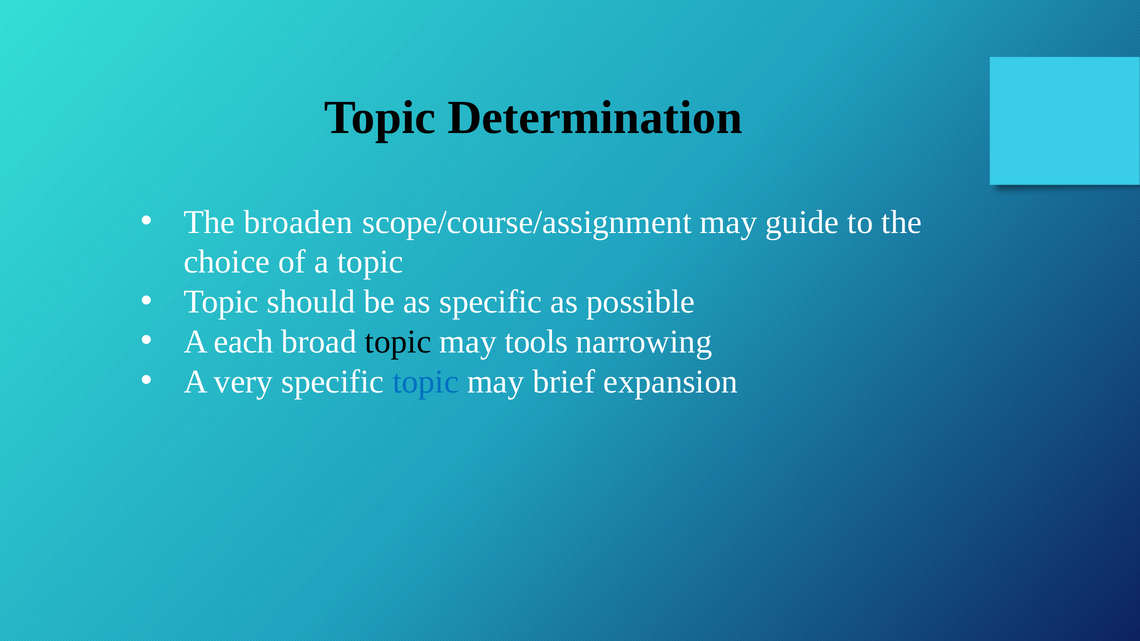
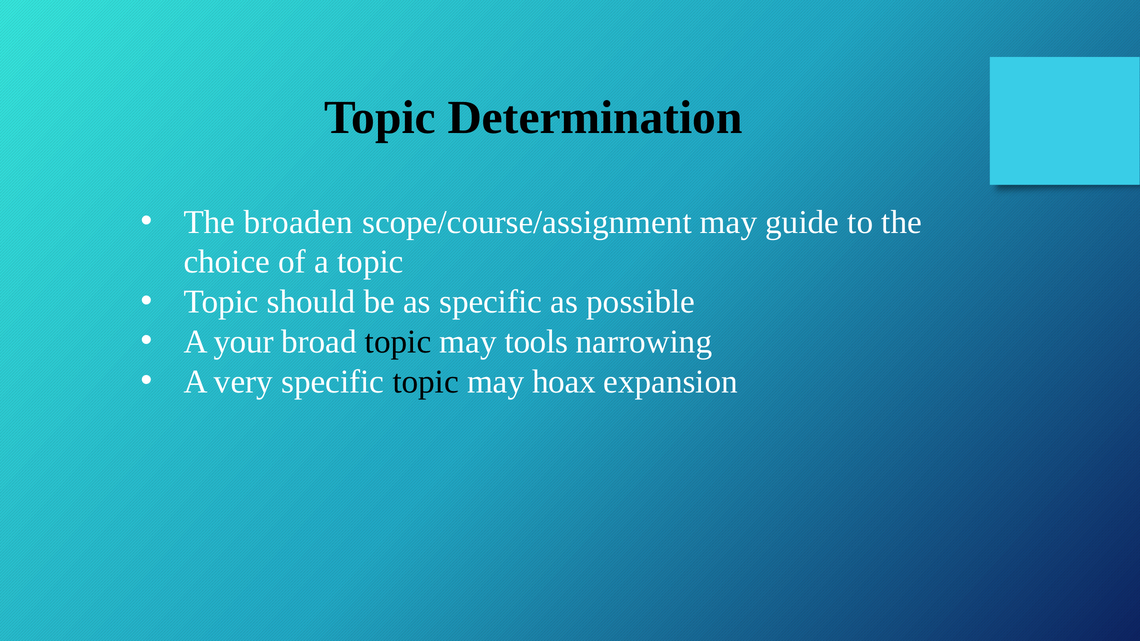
each: each -> your
topic at (426, 382) colour: blue -> black
brief: brief -> hoax
